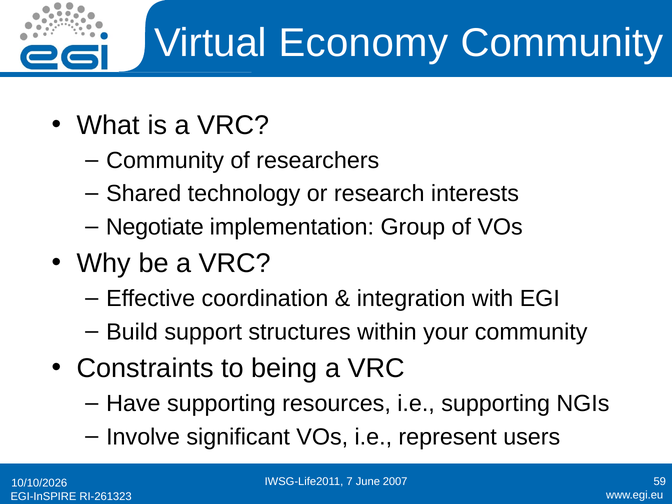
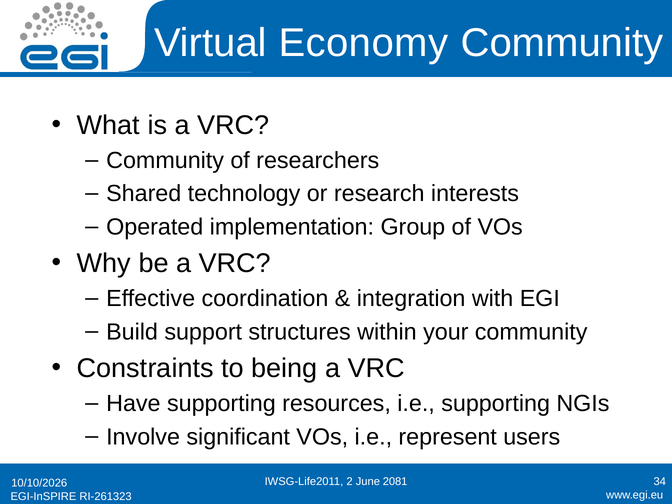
Negotiate: Negotiate -> Operated
7: 7 -> 2
2007: 2007 -> 2081
59: 59 -> 34
